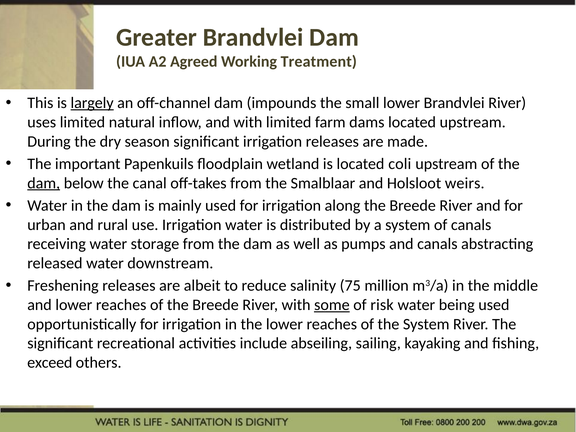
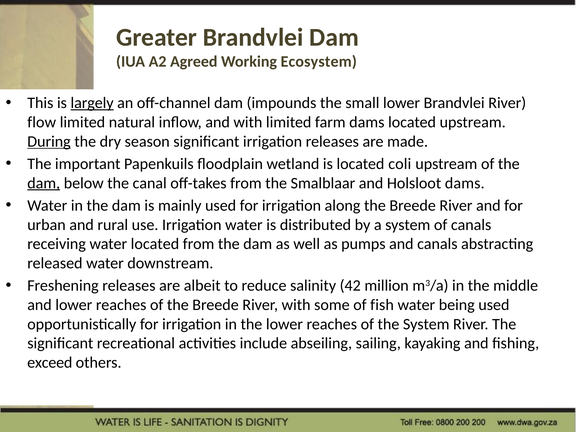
Treatment: Treatment -> Ecosystem
uses: uses -> flow
During underline: none -> present
Holsloot weirs: weirs -> dams
water storage: storage -> located
75: 75 -> 42
some underline: present -> none
risk: risk -> fish
